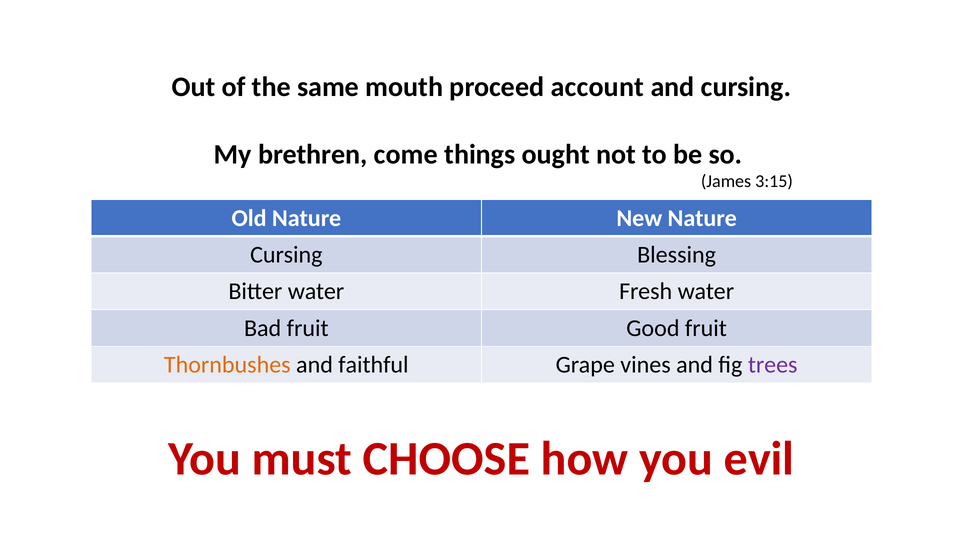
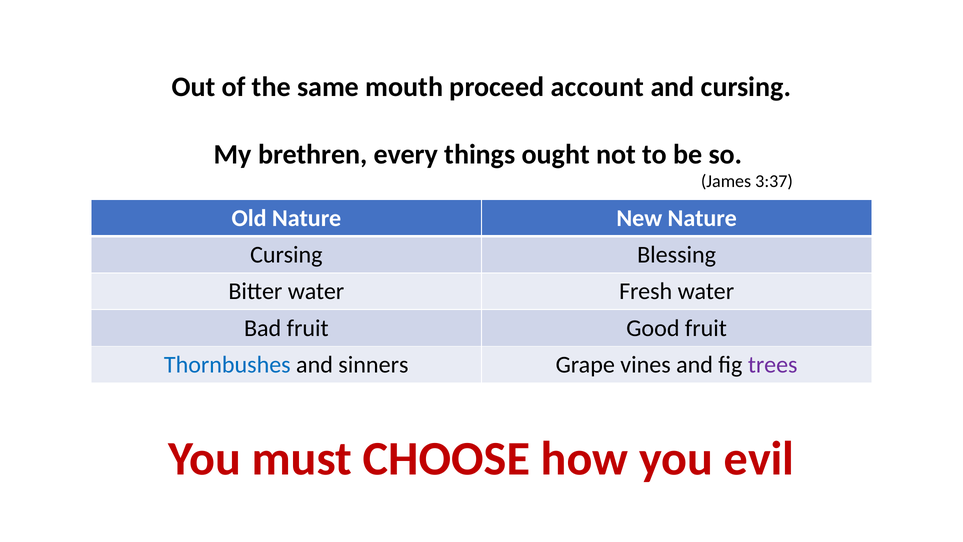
come: come -> every
3:15: 3:15 -> 3:37
Thornbushes colour: orange -> blue
faithful: faithful -> sinners
